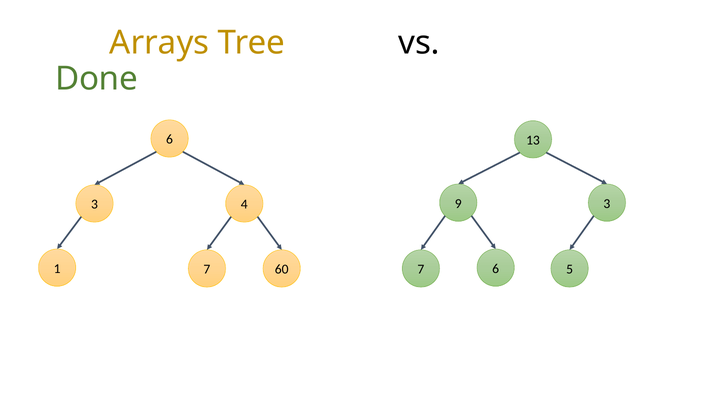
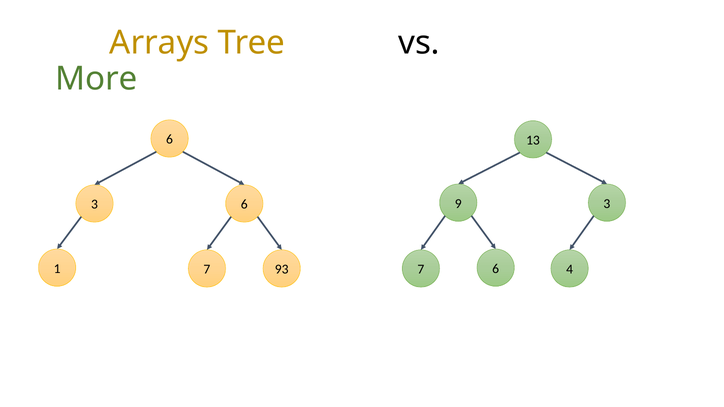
Done: Done -> More
3 4: 4 -> 6
60: 60 -> 93
5: 5 -> 4
